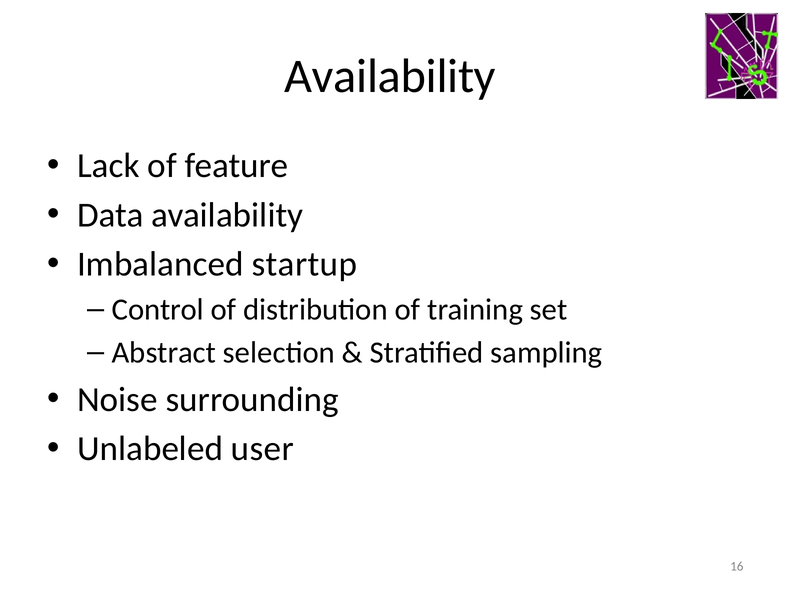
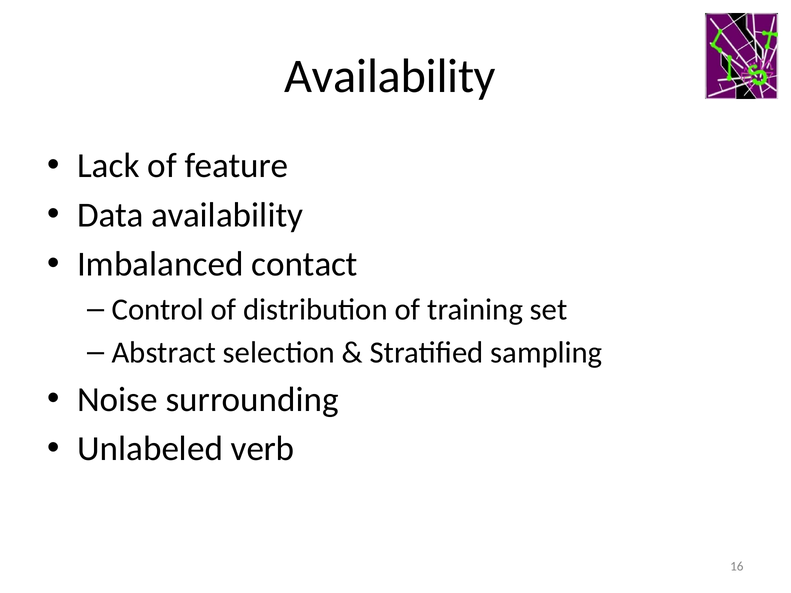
startup: startup -> contact
user: user -> verb
